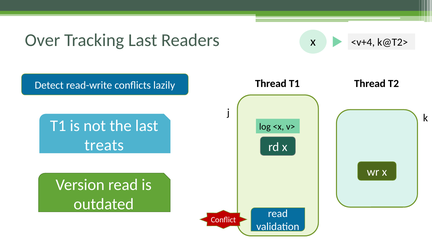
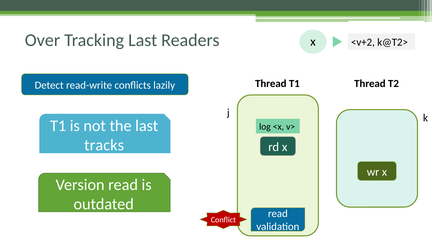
<v+4: <v+4 -> <v+2
treats: treats -> tracks
